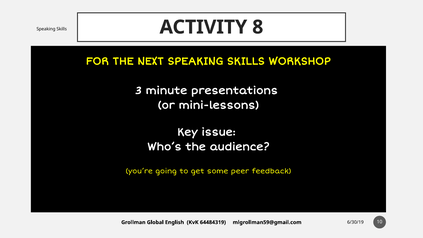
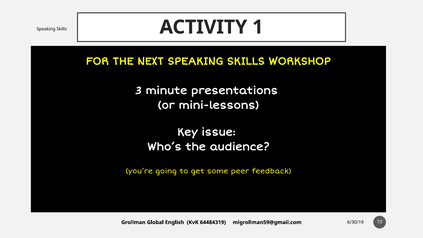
8: 8 -> 1
